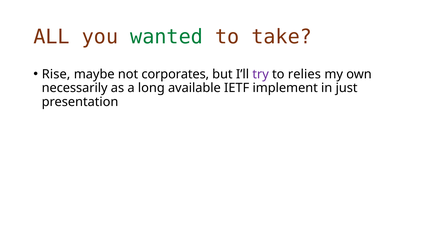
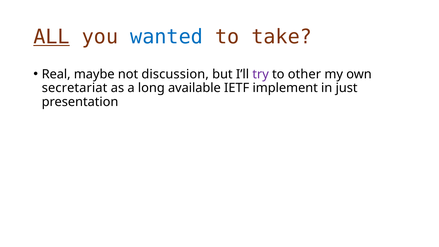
ALL underline: none -> present
wanted colour: green -> blue
Rise: Rise -> Real
corporates: corporates -> discussion
relies: relies -> other
necessarily: necessarily -> secretariat
